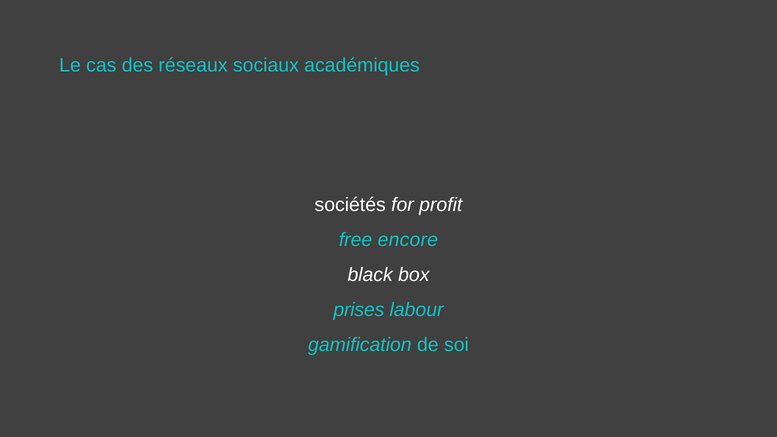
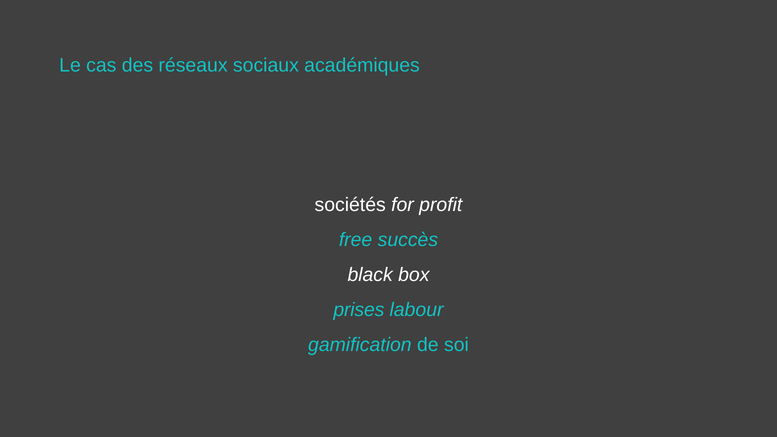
encore: encore -> succès
